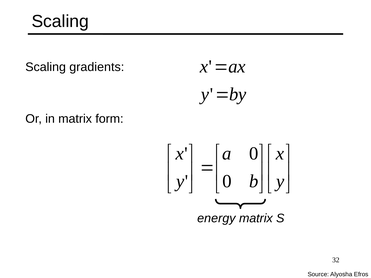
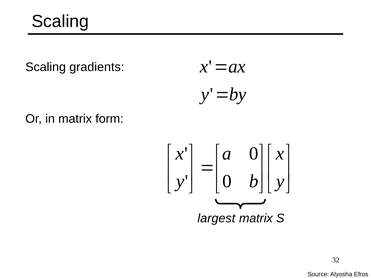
energy: energy -> largest
